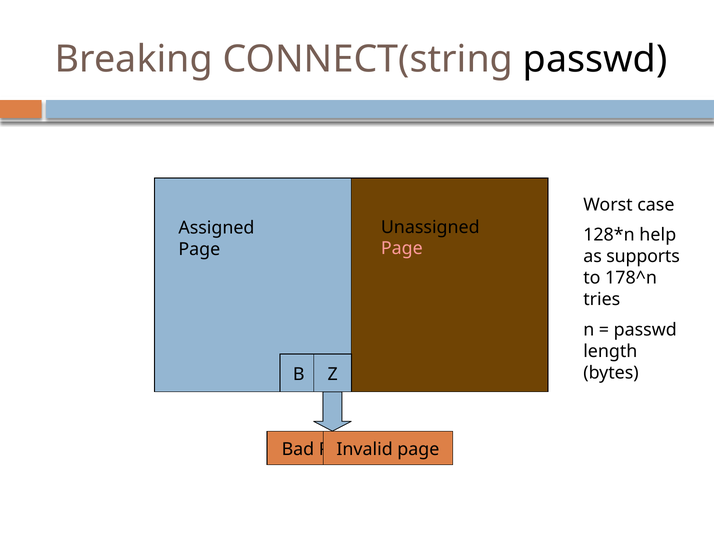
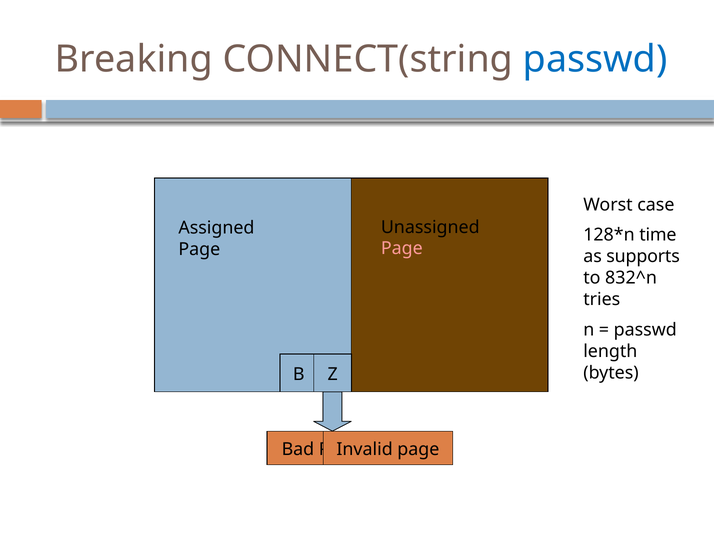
passwd at (595, 59) colour: black -> blue
help: help -> time
178^n: 178^n -> 832^n
